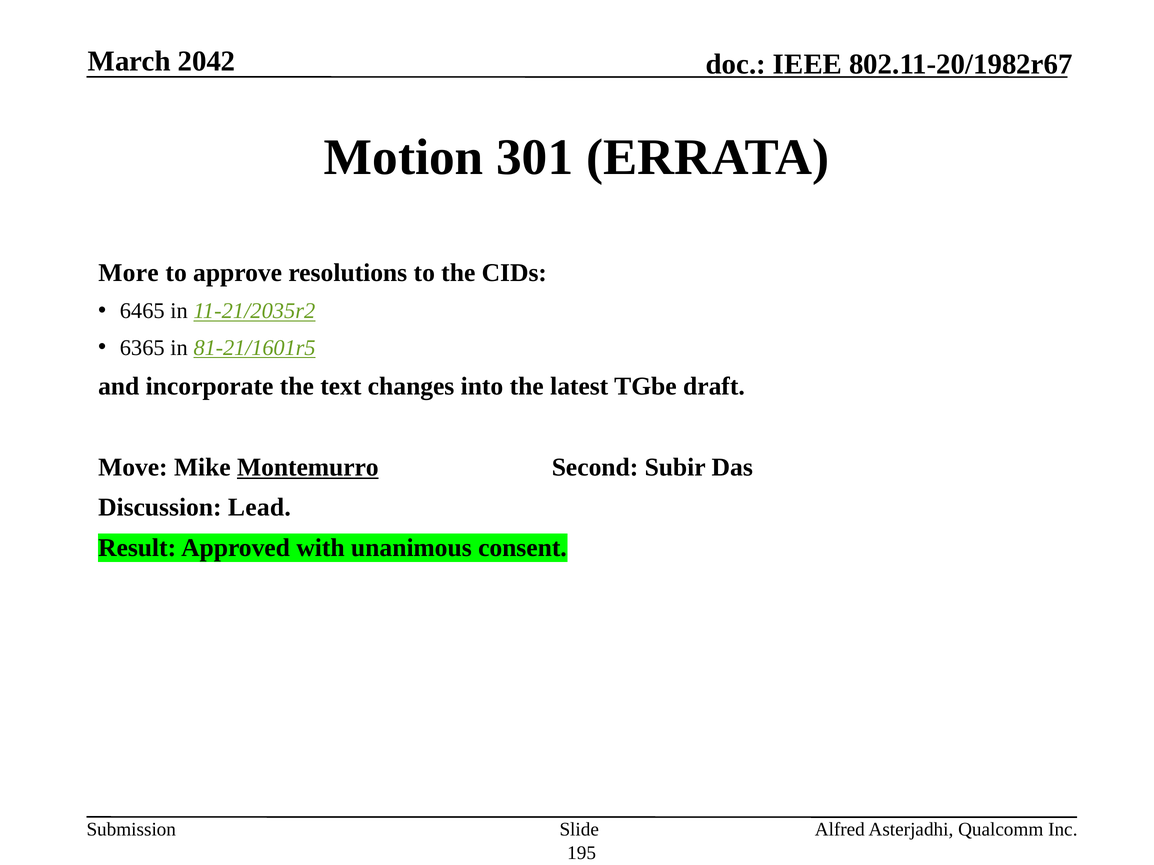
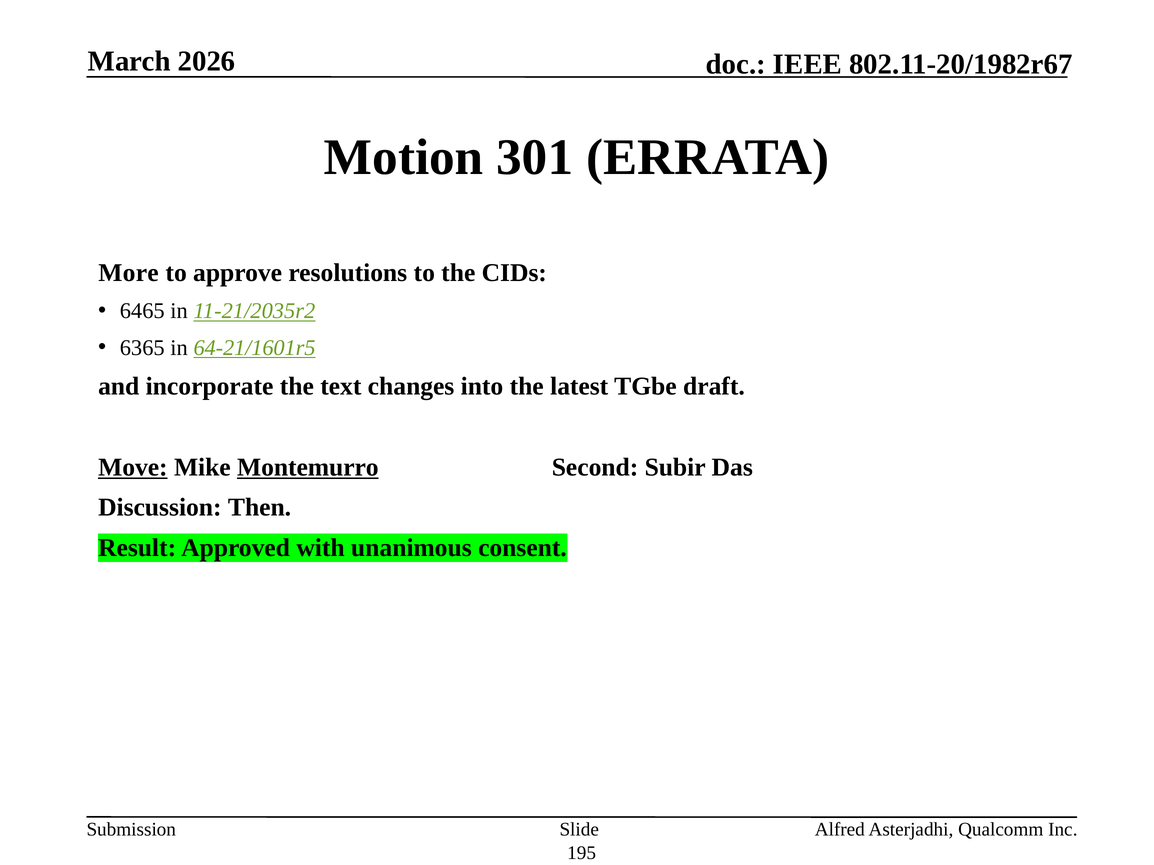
2042: 2042 -> 2026
81-21/1601r5: 81-21/1601r5 -> 64-21/1601r5
Move underline: none -> present
Lead: Lead -> Then
